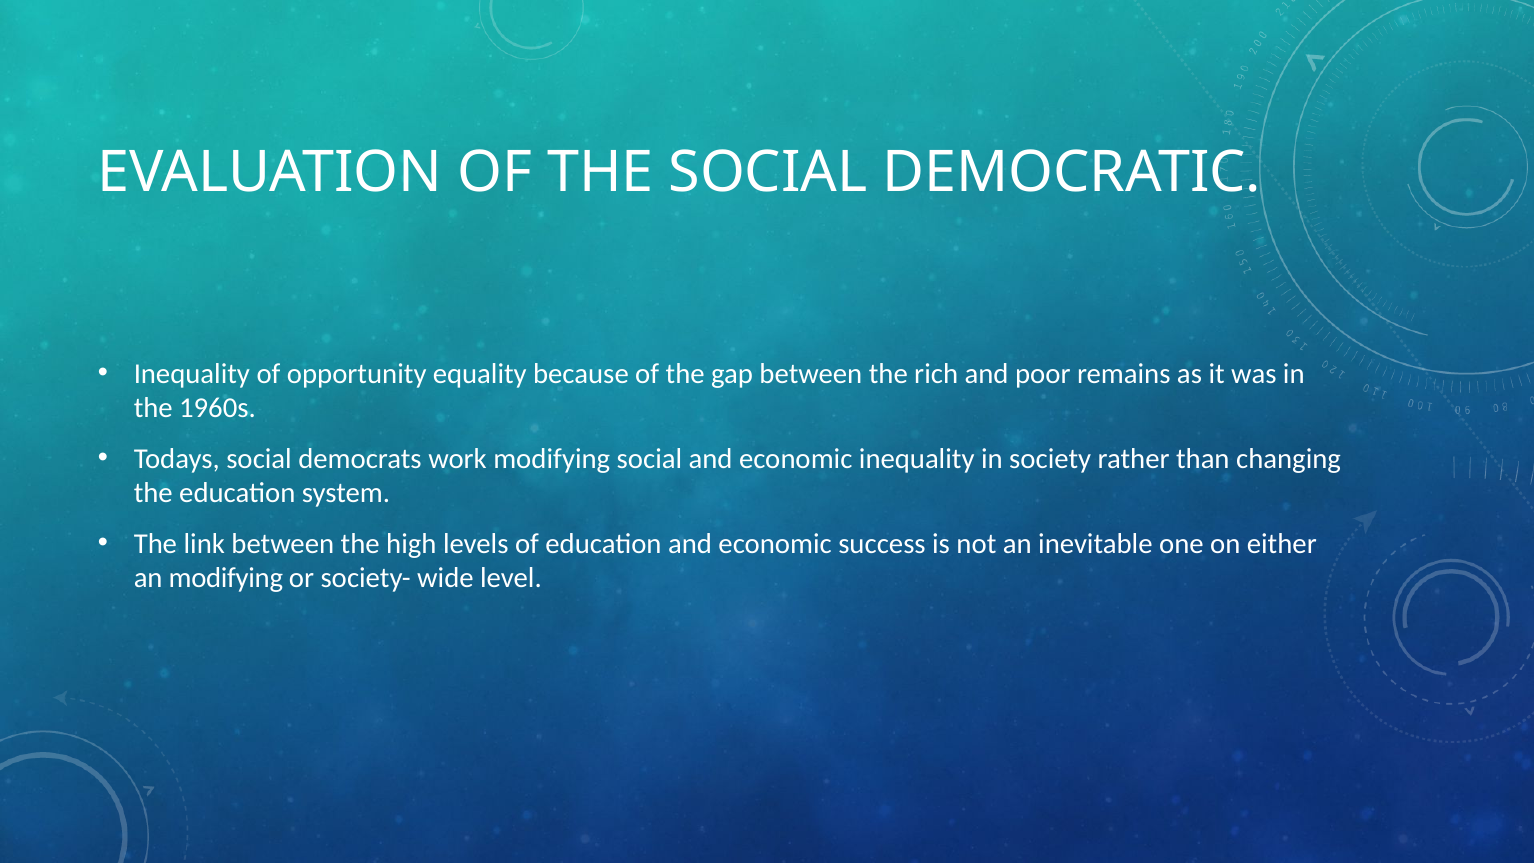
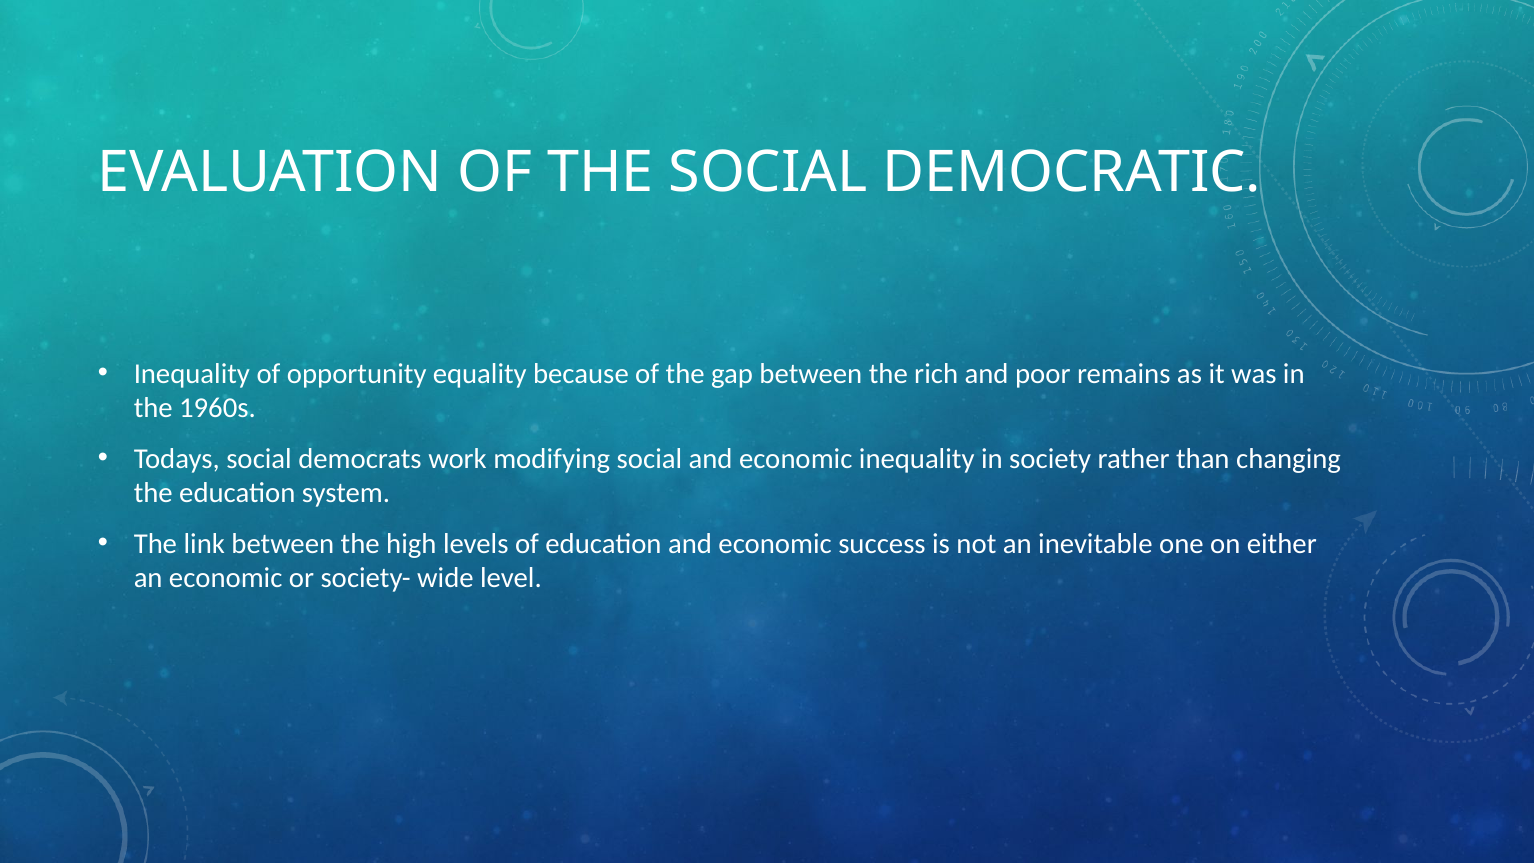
an modifying: modifying -> economic
